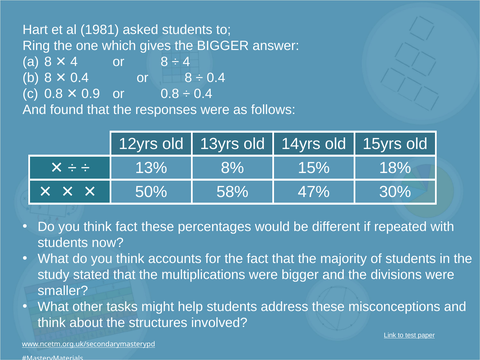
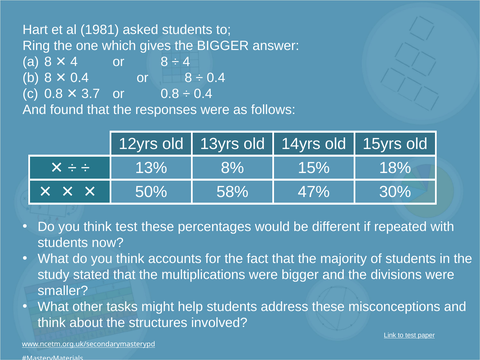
0.9: 0.9 -> 3.7
think fact: fact -> test
